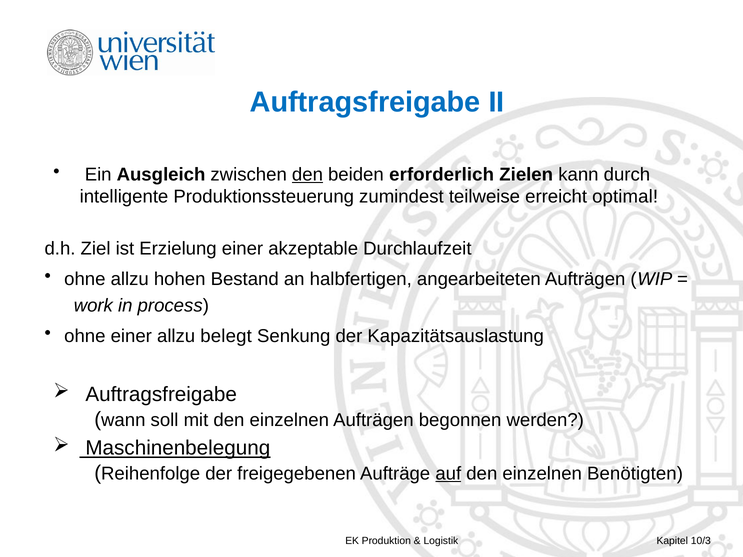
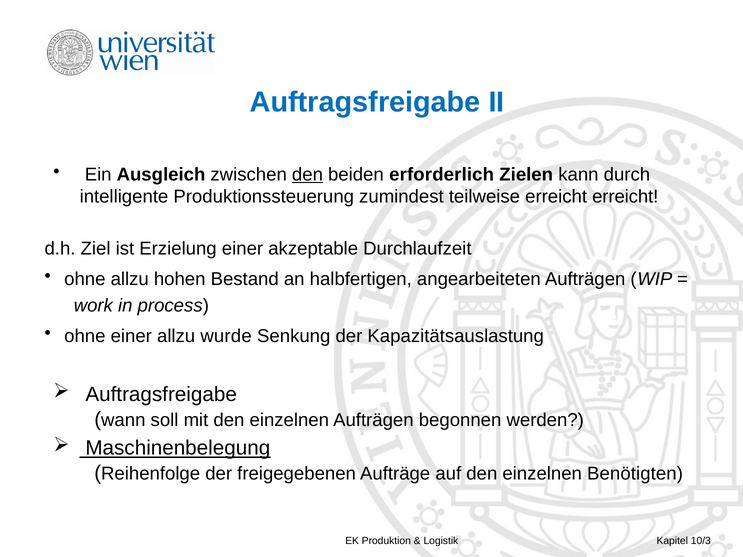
erreicht optimal: optimal -> erreicht
belegt: belegt -> wurde
auf underline: present -> none
